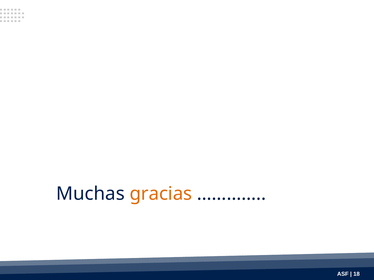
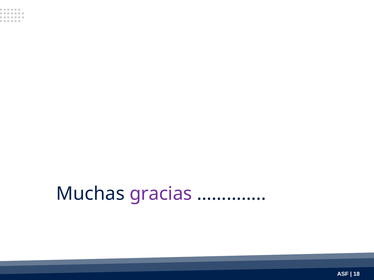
gracias colour: orange -> purple
